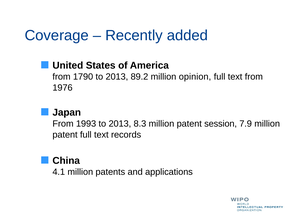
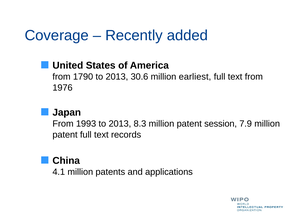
89.2: 89.2 -> 30.6
opinion: opinion -> earliest
